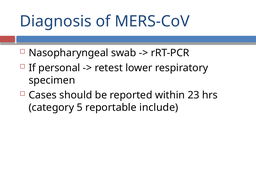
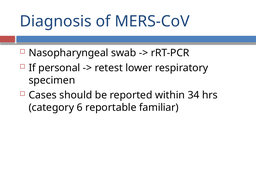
23: 23 -> 34
5: 5 -> 6
include: include -> familiar
